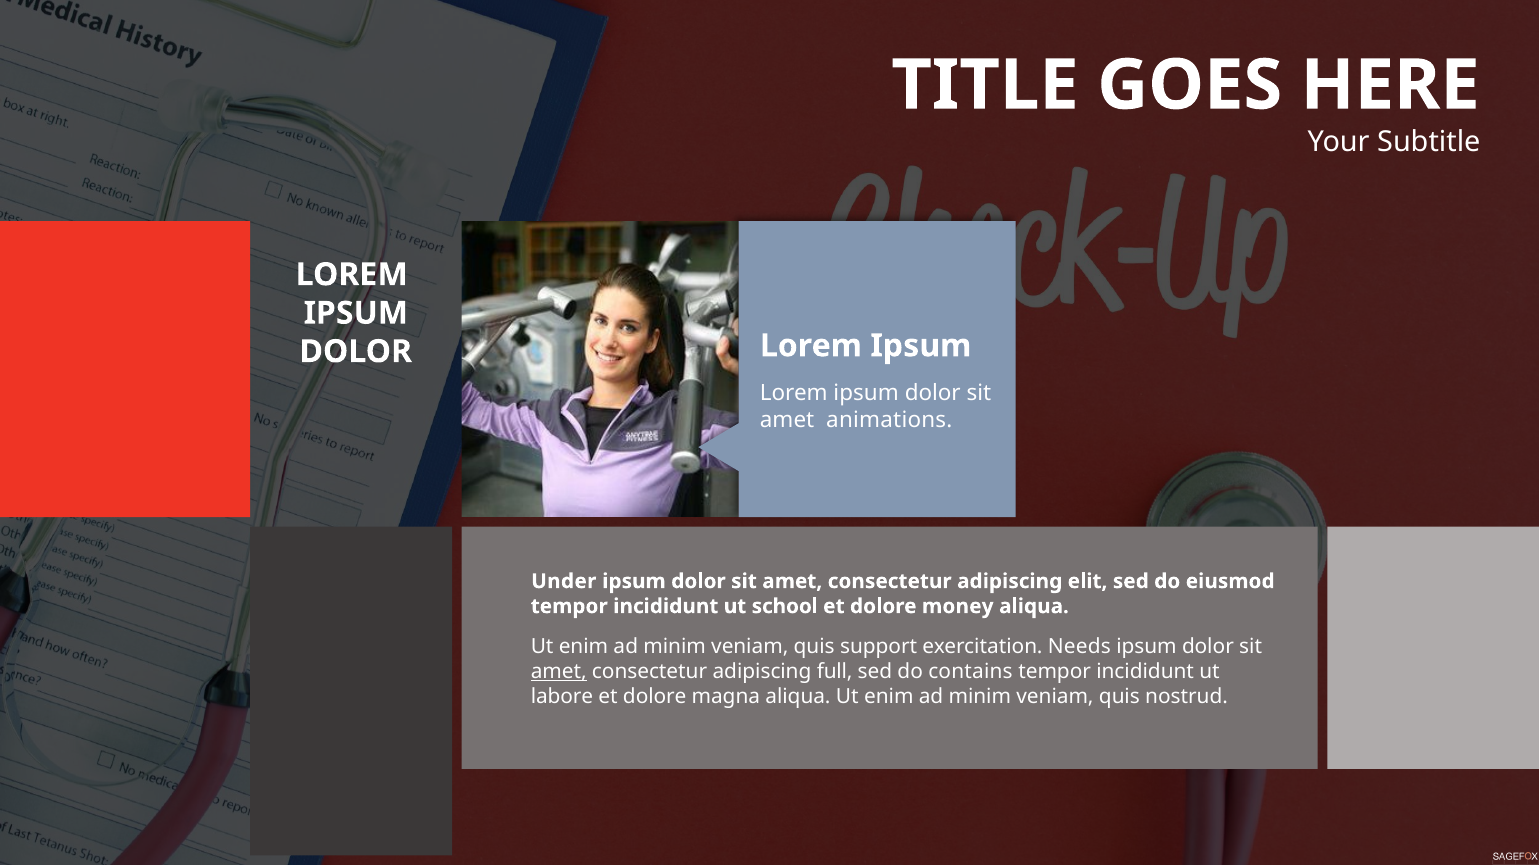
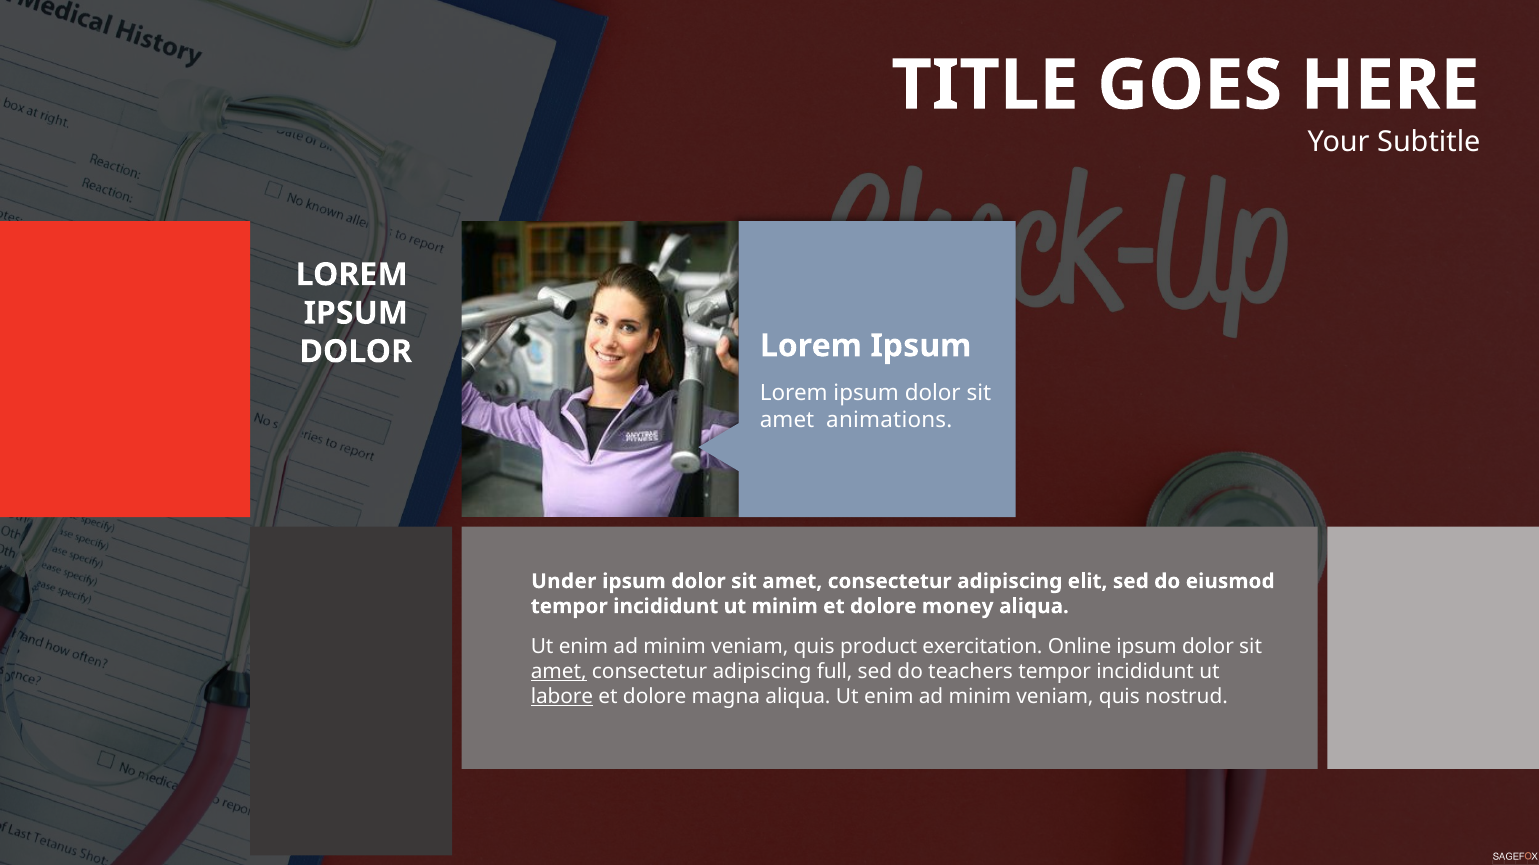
ut school: school -> minim
support: support -> product
Needs: Needs -> Online
contains: contains -> teachers
labore underline: none -> present
